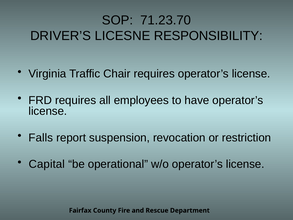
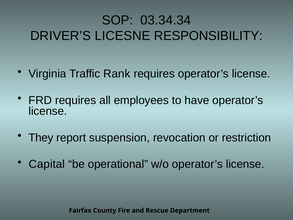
71.23.70: 71.23.70 -> 03.34.34
Chair: Chair -> Rank
Falls: Falls -> They
